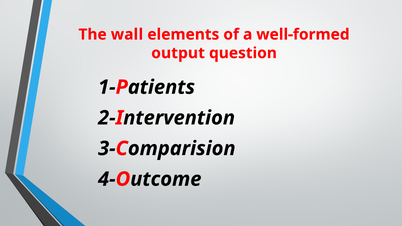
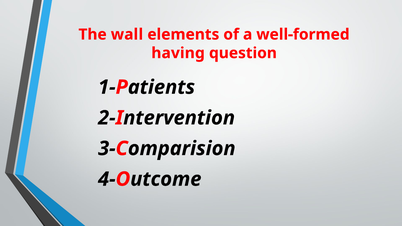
output: output -> having
